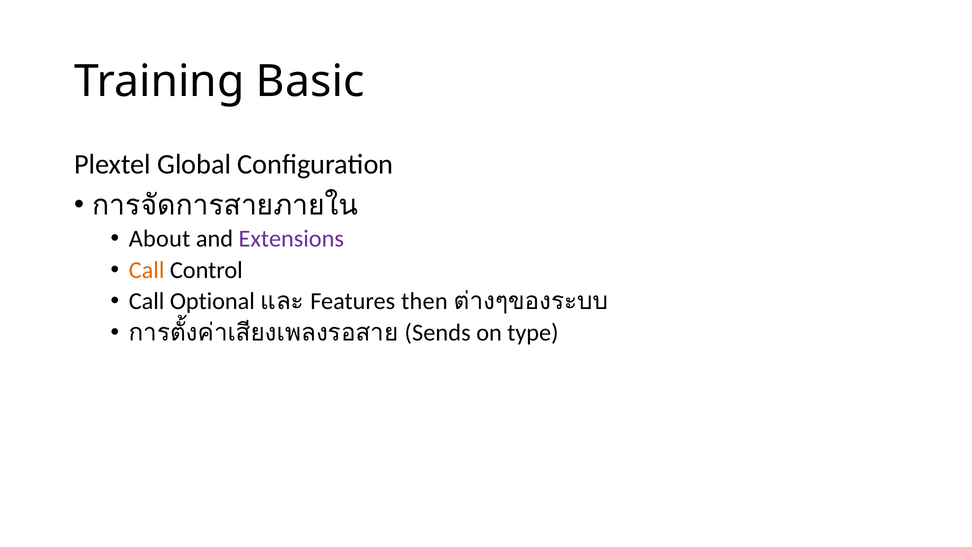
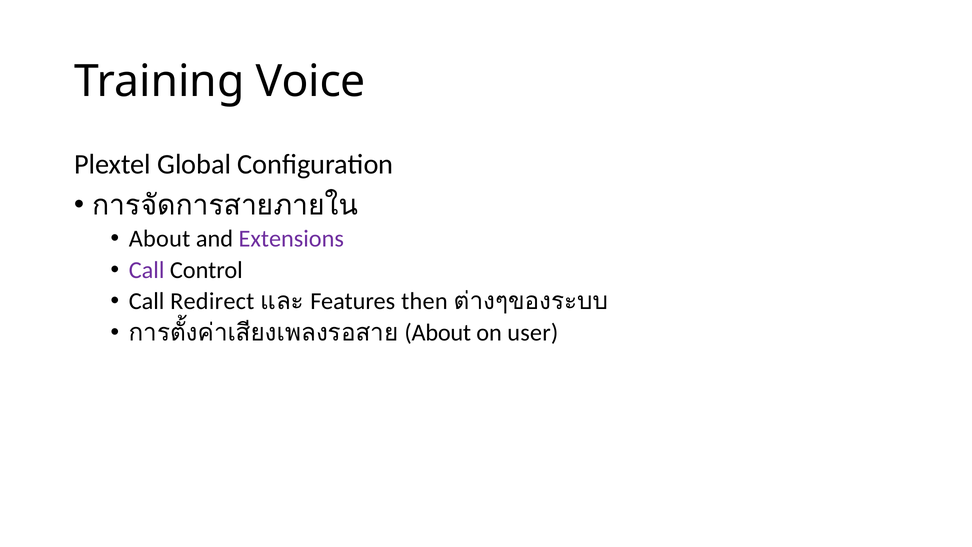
Basic: Basic -> Voice
Call at (147, 270) colour: orange -> purple
Optional: Optional -> Redirect
Sends at (438, 332): Sends -> About
type: type -> user
